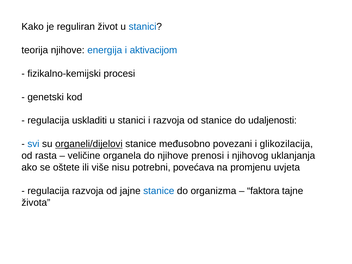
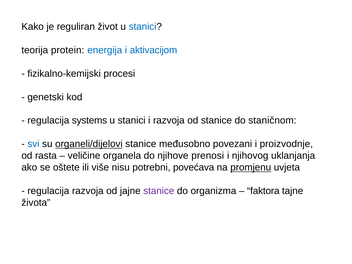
teorija njihove: njihove -> protein
uskladiti: uskladiti -> systems
udaljenosti: udaljenosti -> staničnom
glikozilacija: glikozilacija -> proizvodnje
promjenu underline: none -> present
stanice at (159, 191) colour: blue -> purple
